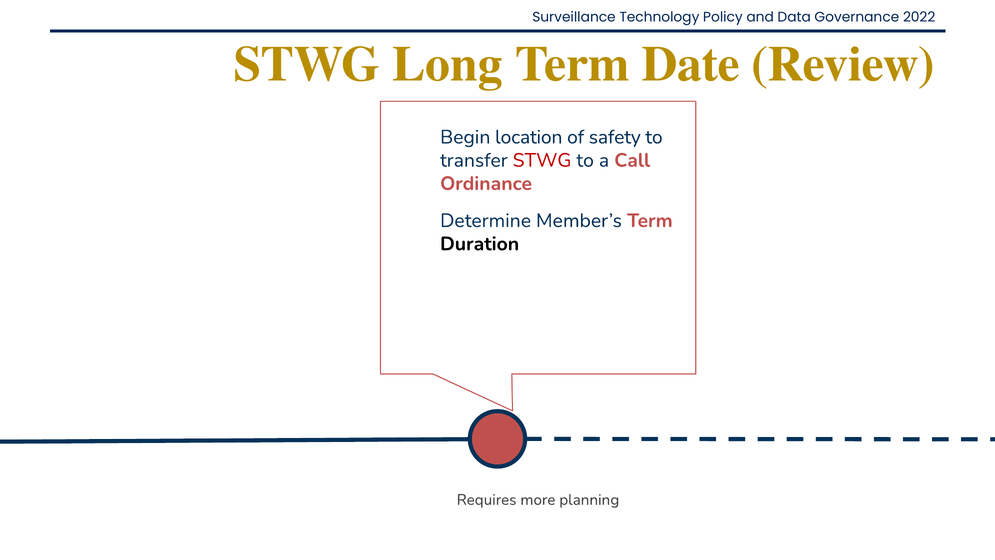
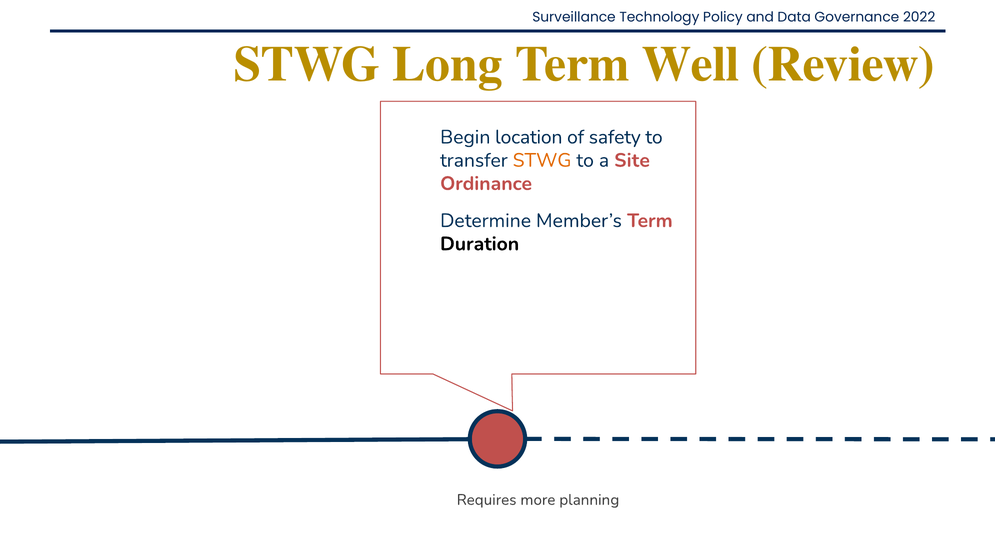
Date: Date -> Well
STWG at (542, 160) colour: red -> orange
Call: Call -> Site
